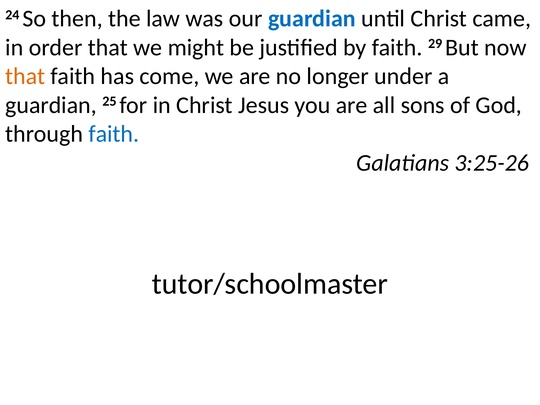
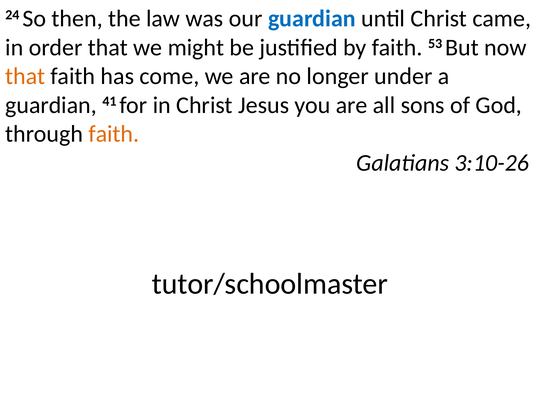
29: 29 -> 53
25: 25 -> 41
faith at (114, 134) colour: blue -> orange
3:25-26: 3:25-26 -> 3:10-26
